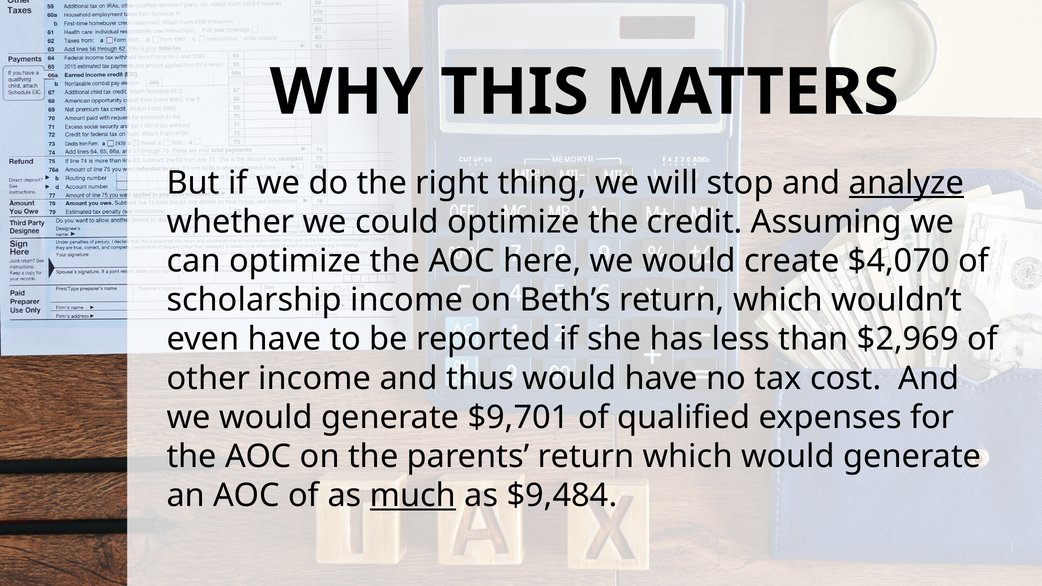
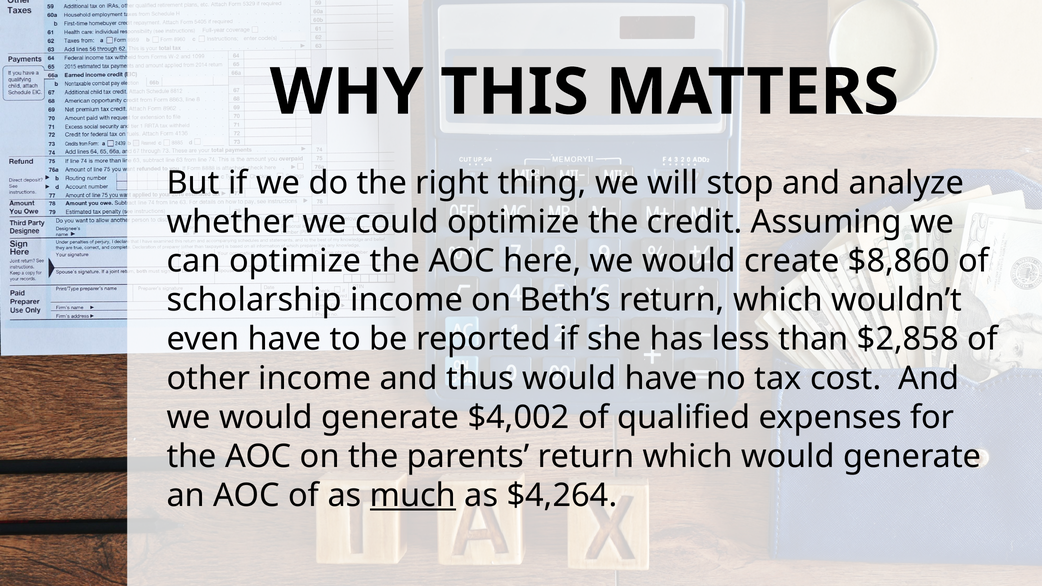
analyze underline: present -> none
$4,070: $4,070 -> $8,860
$2,969: $2,969 -> $2,858
$9,701: $9,701 -> $4,002
$9,484: $9,484 -> $4,264
